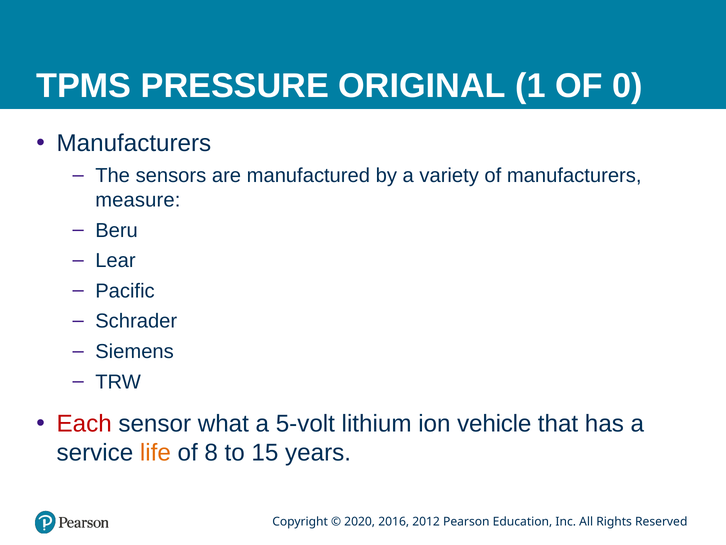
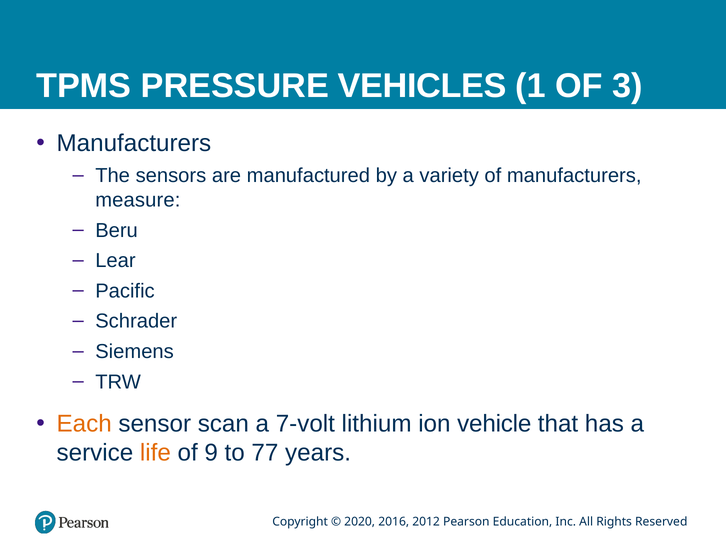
ORIGINAL: ORIGINAL -> VEHICLES
0: 0 -> 3
Each colour: red -> orange
what: what -> scan
5-volt: 5-volt -> 7-volt
8: 8 -> 9
15: 15 -> 77
